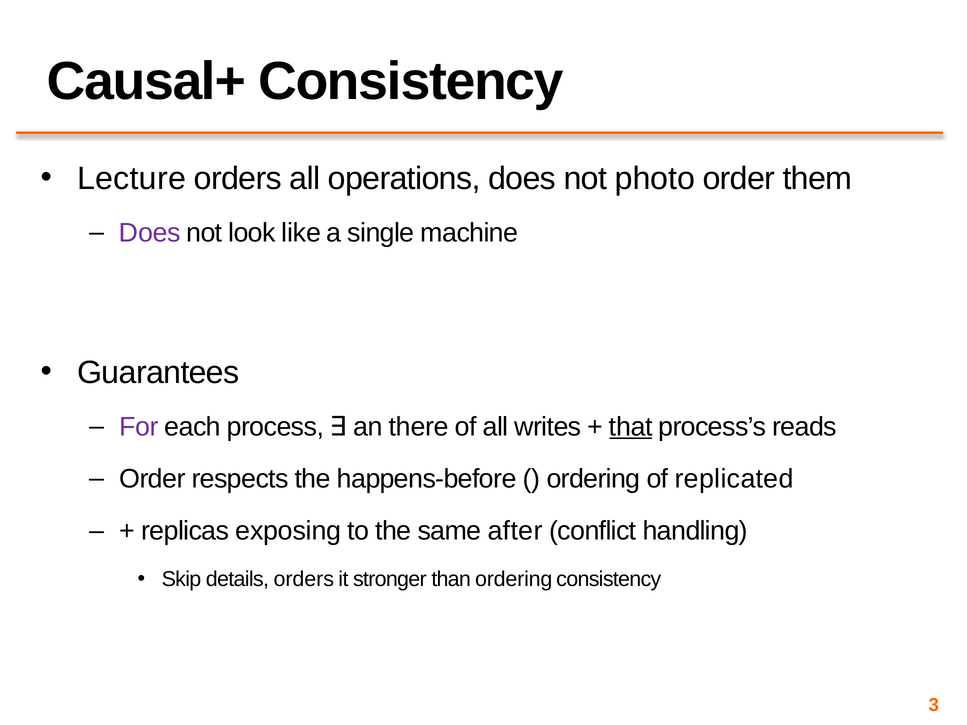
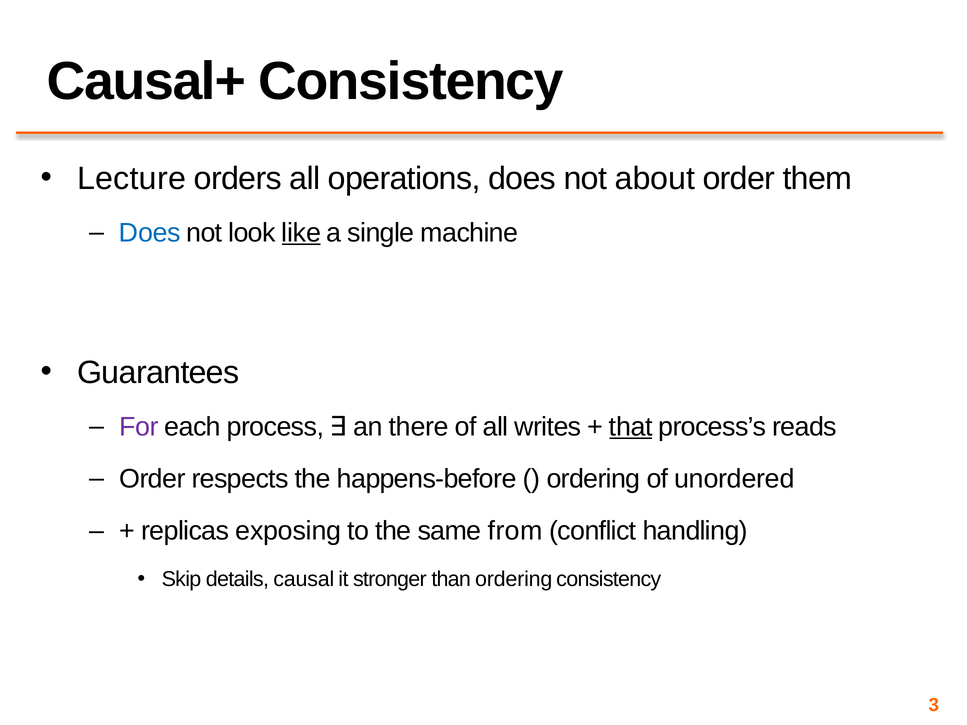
photo: photo -> about
Does at (150, 233) colour: purple -> blue
like underline: none -> present
replicated: replicated -> unordered
after: after -> from
details orders: orders -> causal
